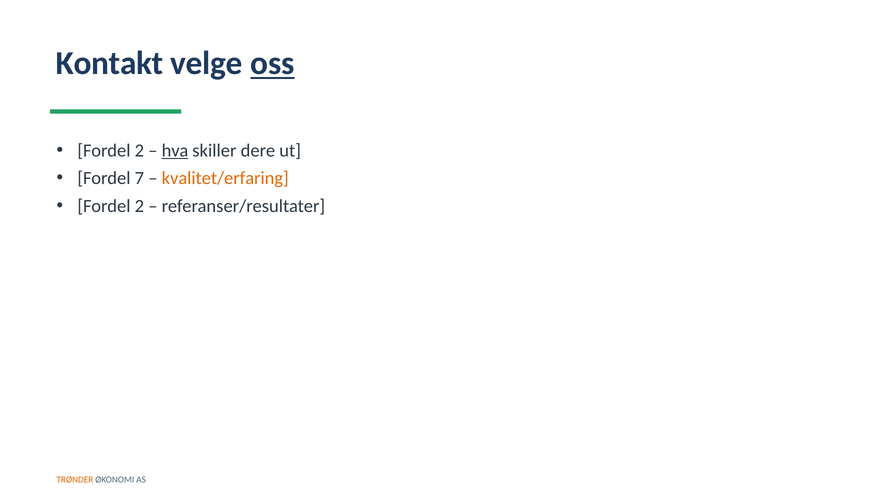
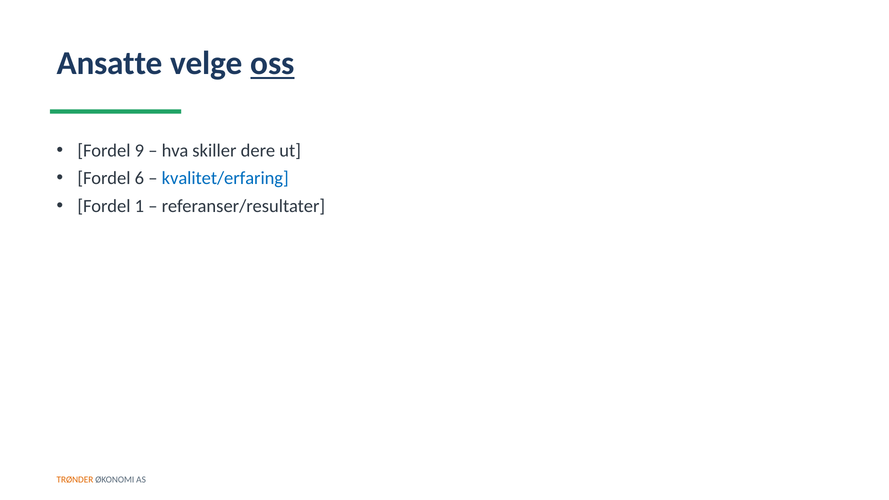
Kontakt: Kontakt -> Ansatte
2 at (139, 151): 2 -> 9
hva underline: present -> none
7: 7 -> 6
kvalitet/erfaring colour: orange -> blue
2 at (139, 206): 2 -> 1
